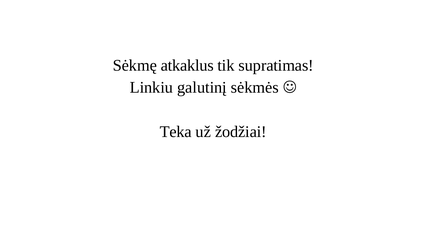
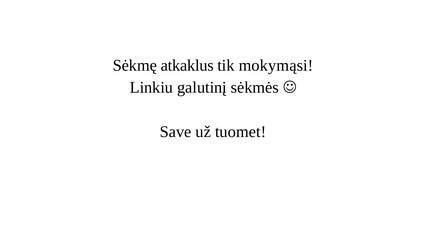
supratimas: supratimas -> mokymąsi
Teka: Teka -> Save
žodžiai: žodžiai -> tuomet
